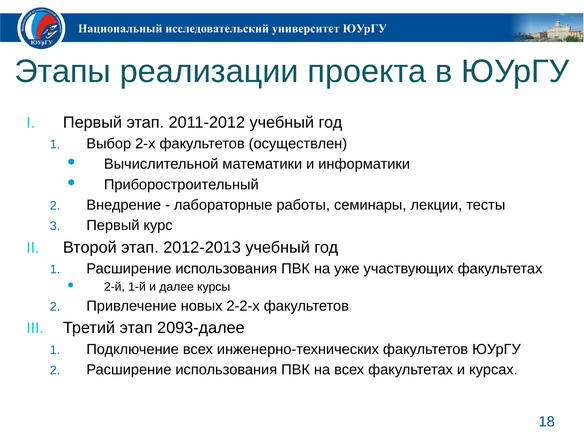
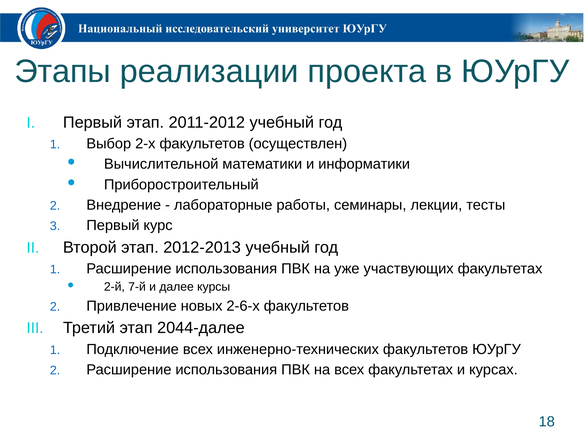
1-й: 1-й -> 7-й
2-2-х: 2-2-х -> 2-6-х
2093-далее: 2093-далее -> 2044-далее
